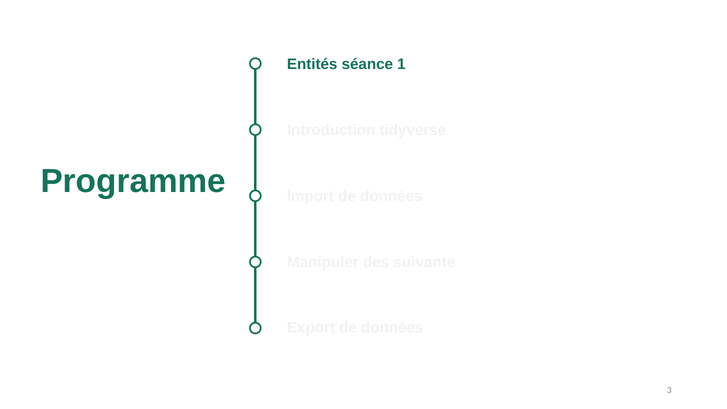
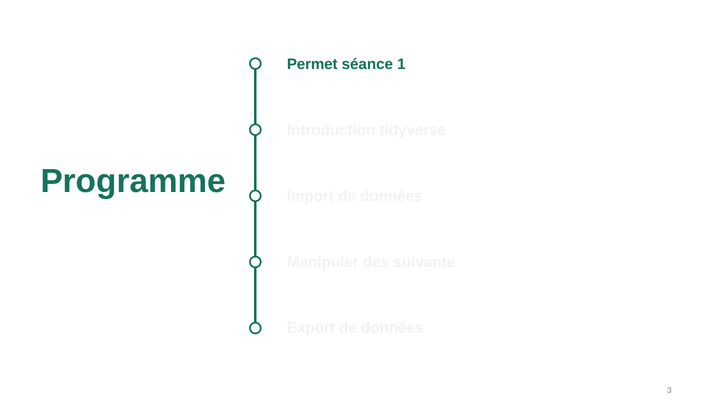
Entités: Entités -> Permet
